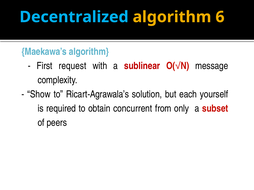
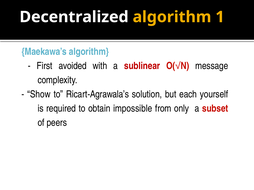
Decentralized colour: light blue -> white
6: 6 -> 1
request: request -> avoided
concurrent: concurrent -> impossible
